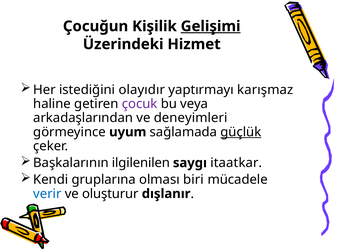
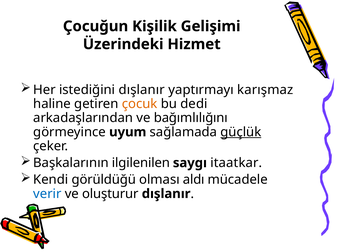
Gelişimi underline: present -> none
istediğini olayıdır: olayıdır -> dışlanır
çocuk colour: purple -> orange
veya: veya -> dedi
deneyimleri: deneyimleri -> bağımlılığını
gruplarına: gruplarına -> görüldüğü
biri: biri -> aldı
